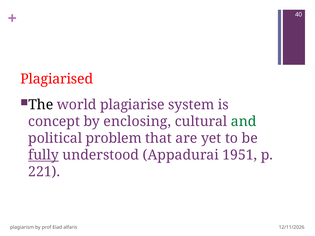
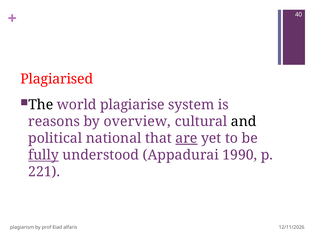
concept: concept -> reasons
enclosing: enclosing -> overview
and colour: green -> black
problem: problem -> national
are underline: none -> present
1951: 1951 -> 1990
